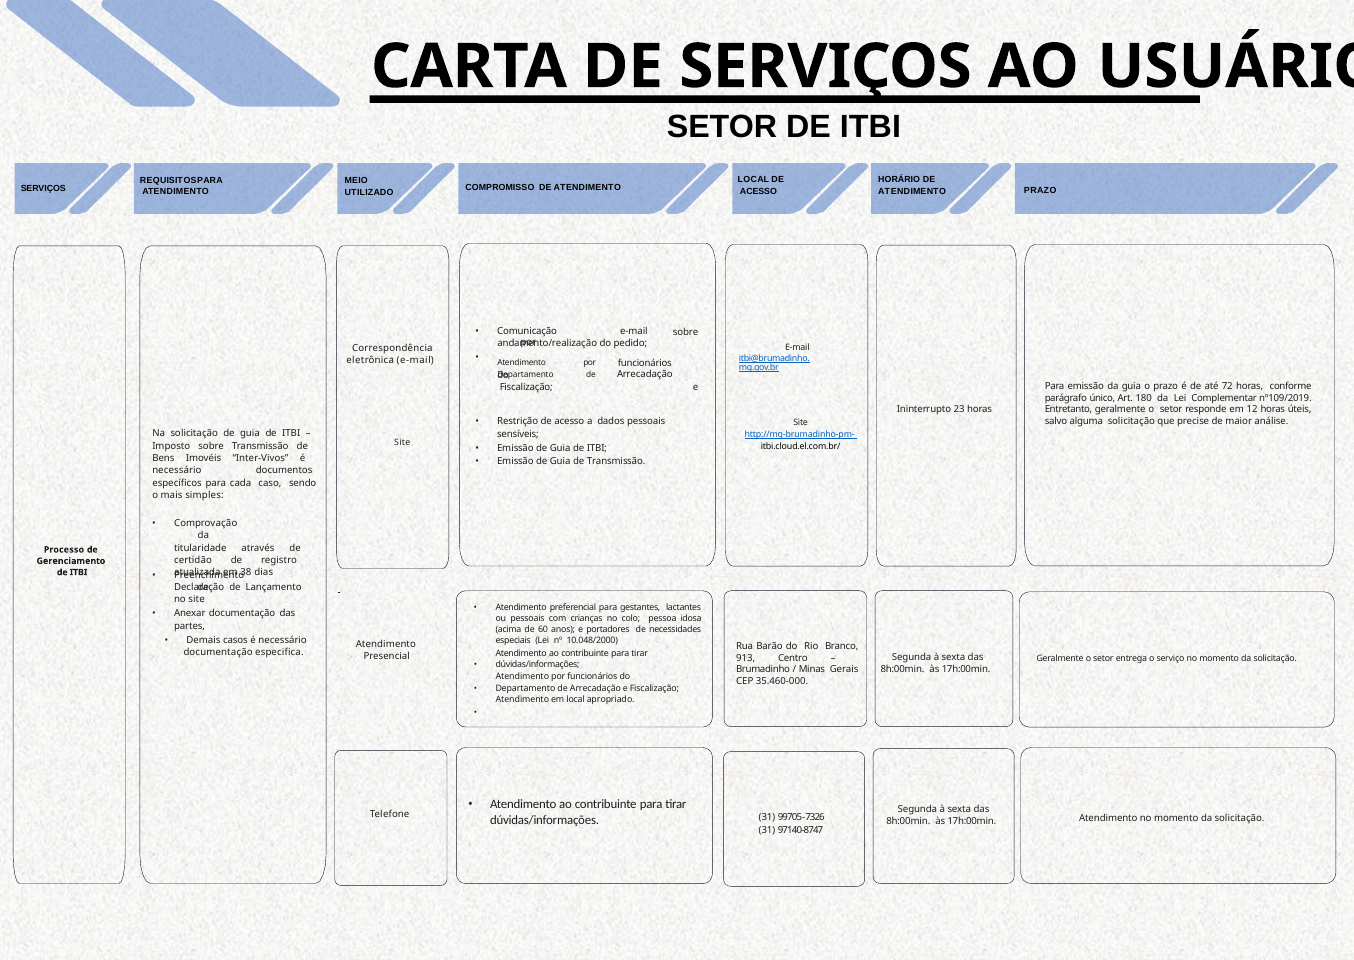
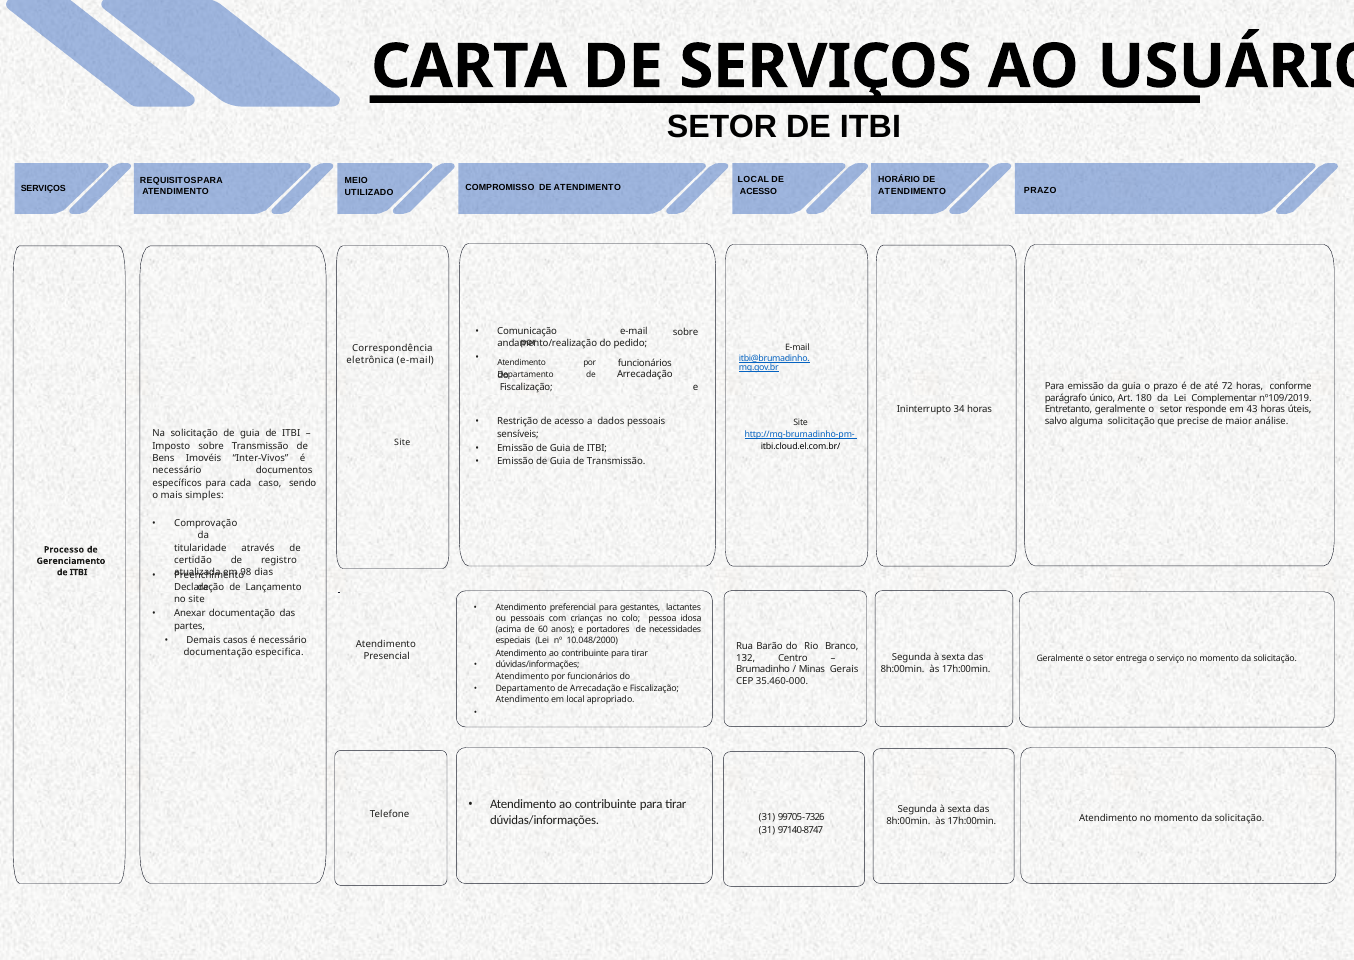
12: 12 -> 43
23: 23 -> 34
38: 38 -> 98
913: 913 -> 132
